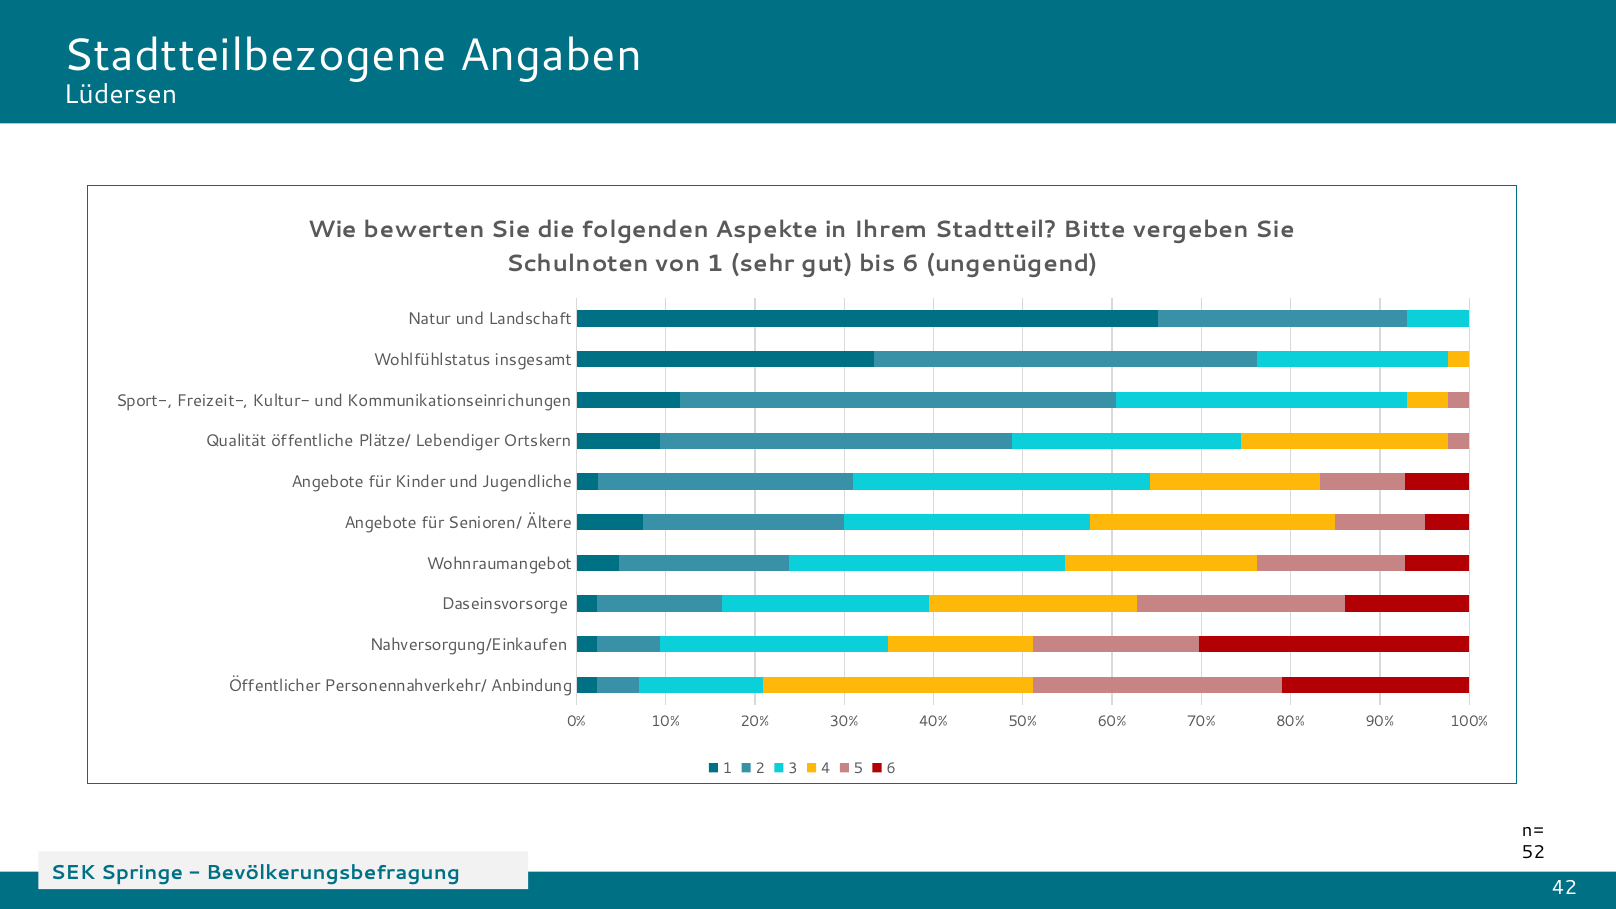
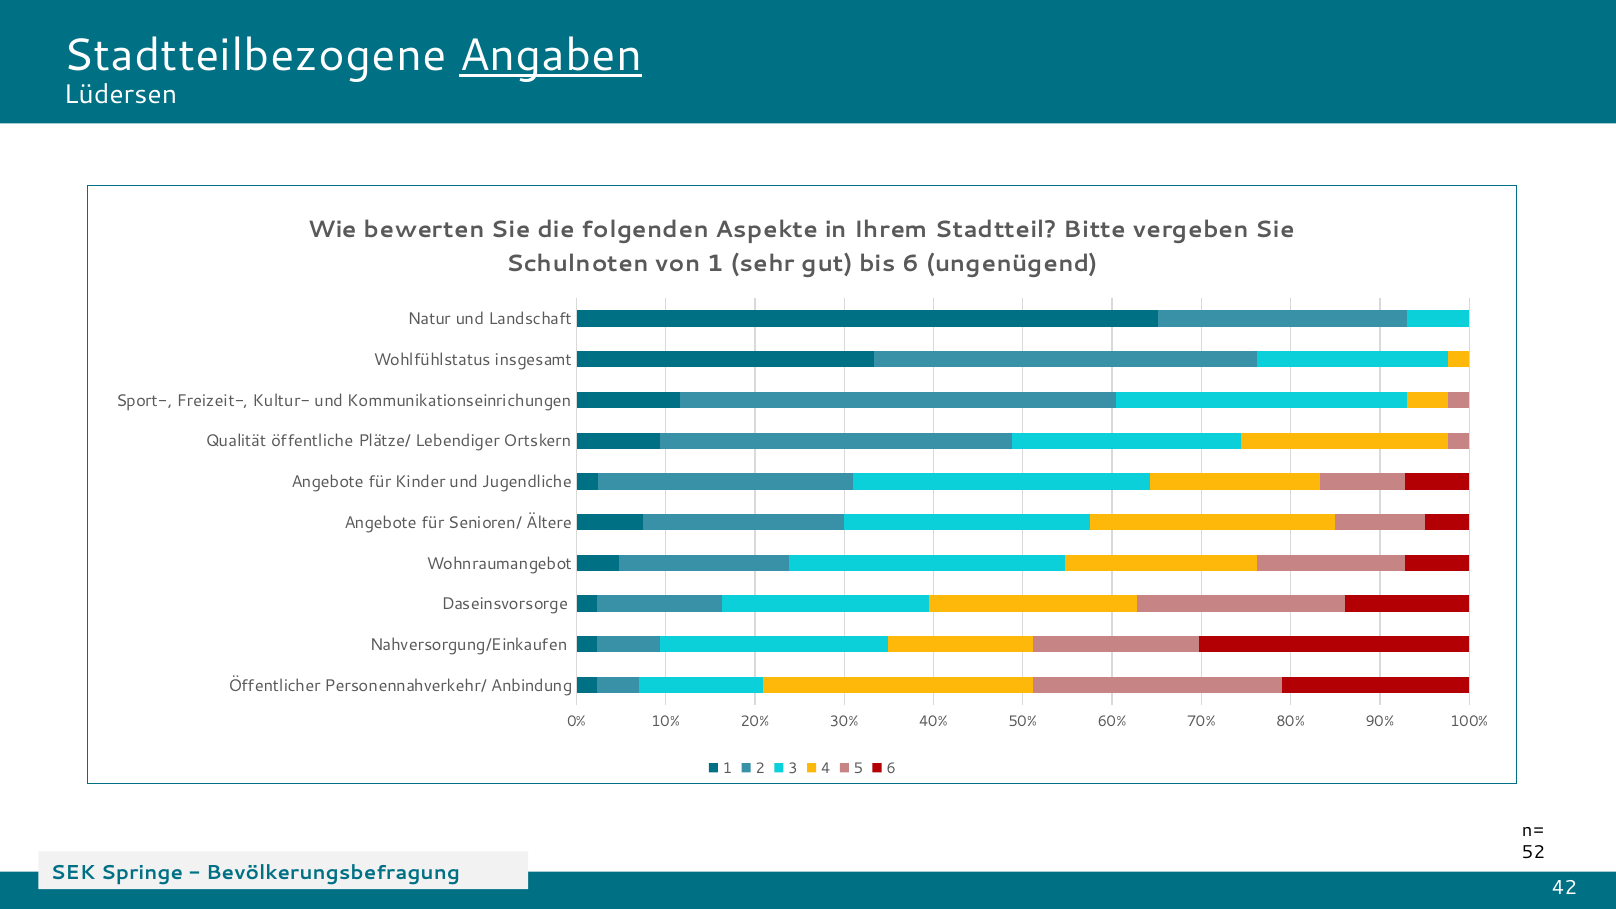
Angaben underline: none -> present
